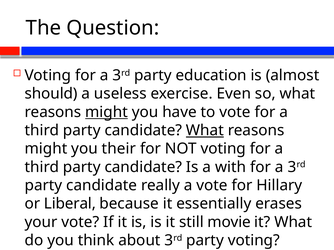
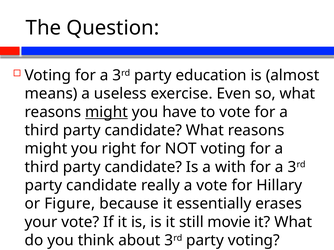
should: should -> means
What at (205, 131) underline: present -> none
their: their -> right
Liberal: Liberal -> Figure
